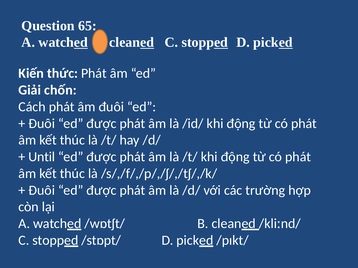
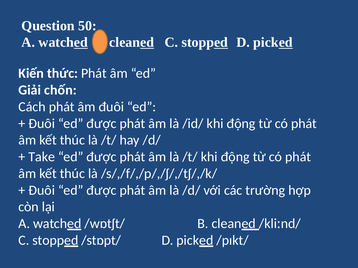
65: 65 -> 50
Until: Until -> Take
